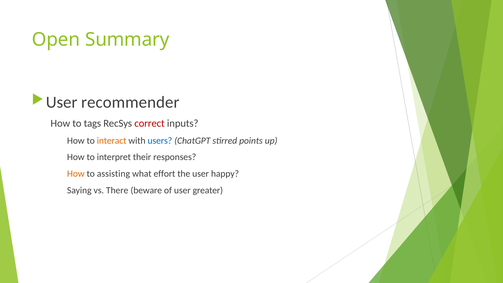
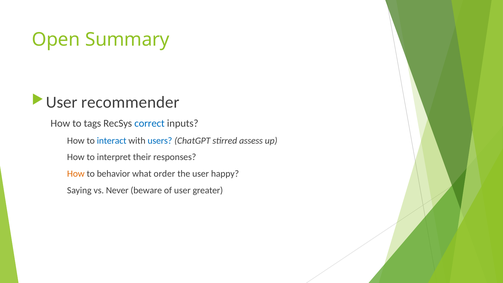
correct colour: red -> blue
interact colour: orange -> blue
points: points -> assess
assisting: assisting -> behavior
effort: effort -> order
There: There -> Never
